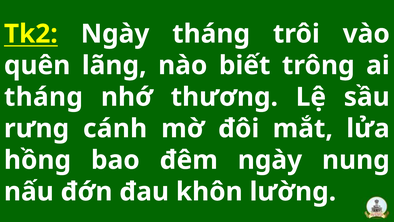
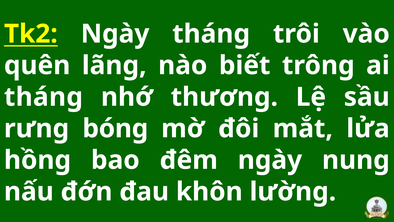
cánh: cánh -> bóng
